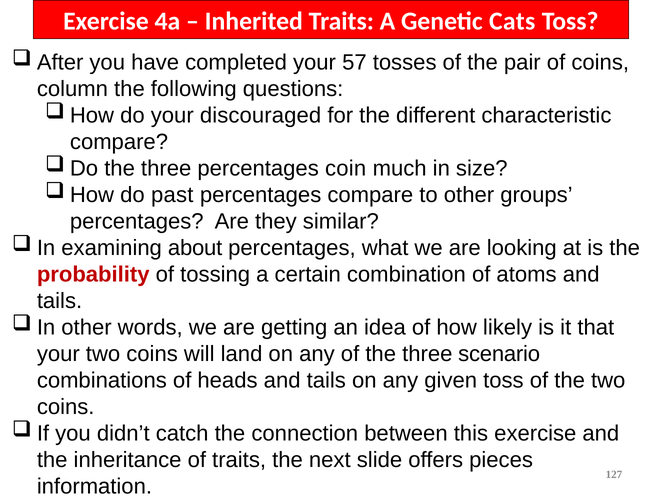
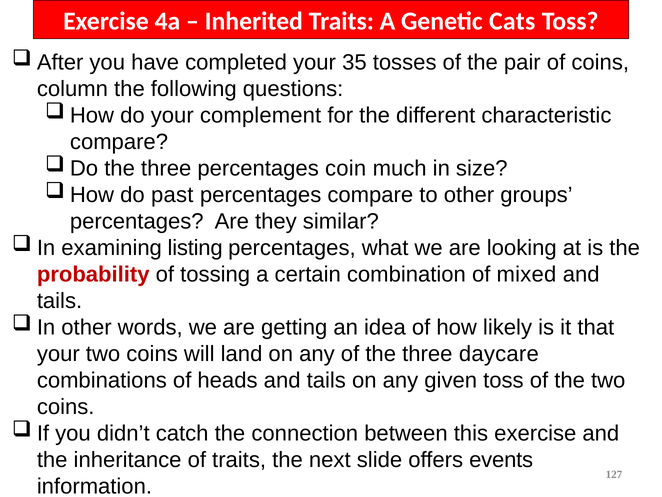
57: 57 -> 35
discouraged: discouraged -> complement
about: about -> listing
atoms: atoms -> mixed
scenario: scenario -> daycare
pieces: pieces -> events
